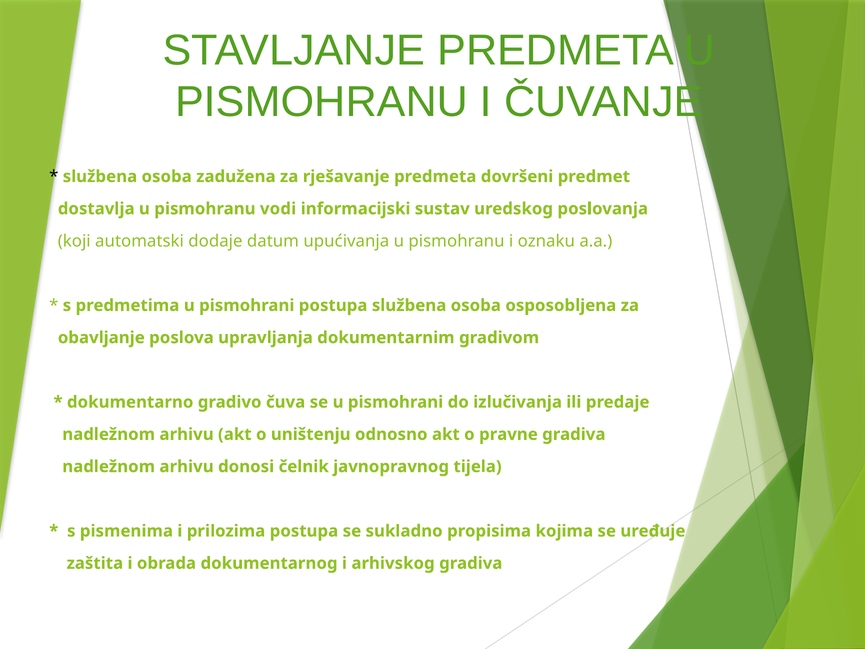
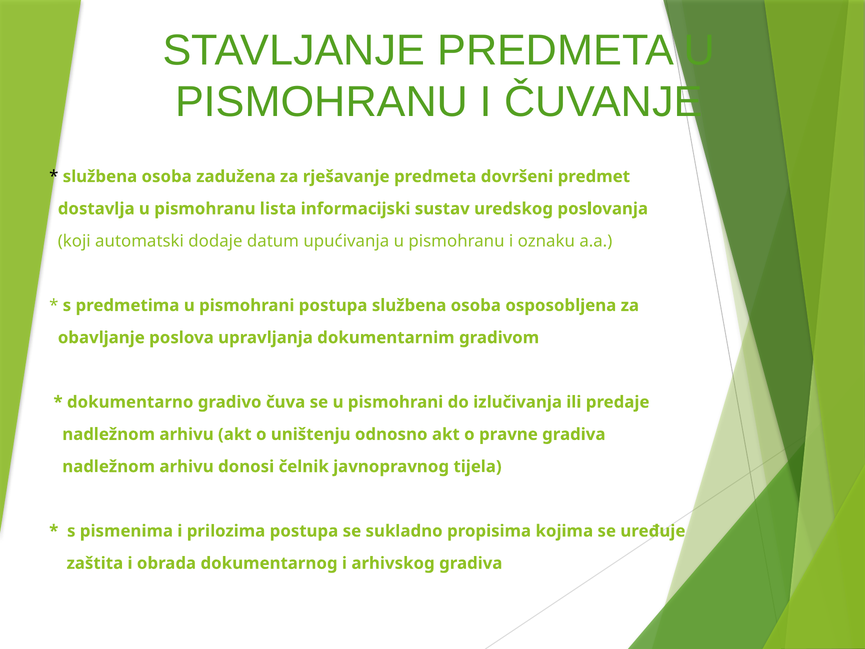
vodi: vodi -> lista
